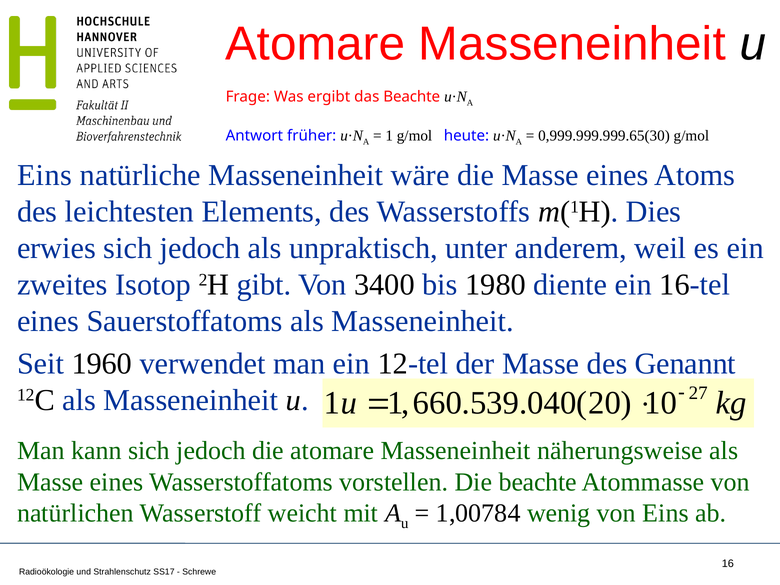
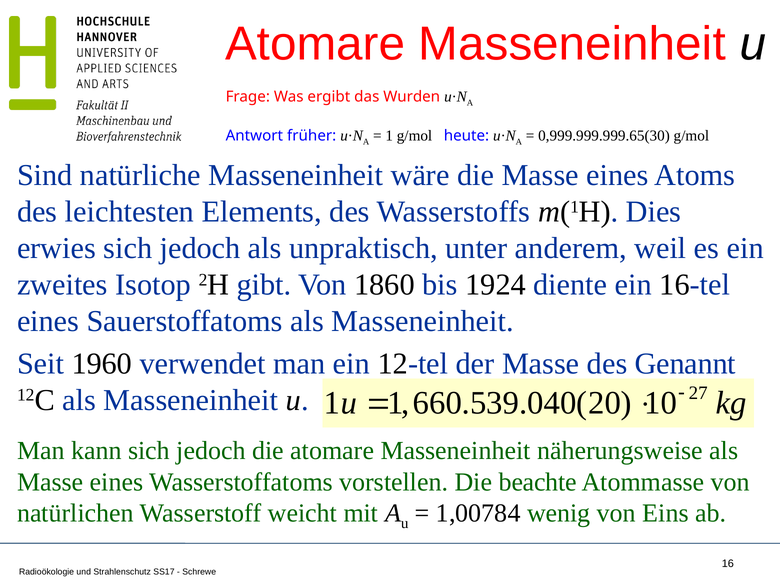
das Beachte: Beachte -> Wurden
Eins at (45, 175): Eins -> Sind
3400: 3400 -> 1860
1980: 1980 -> 1924
